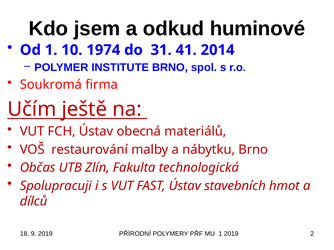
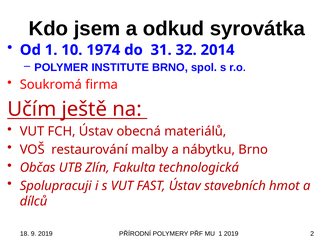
huminové: huminové -> syrovátka
41: 41 -> 32
